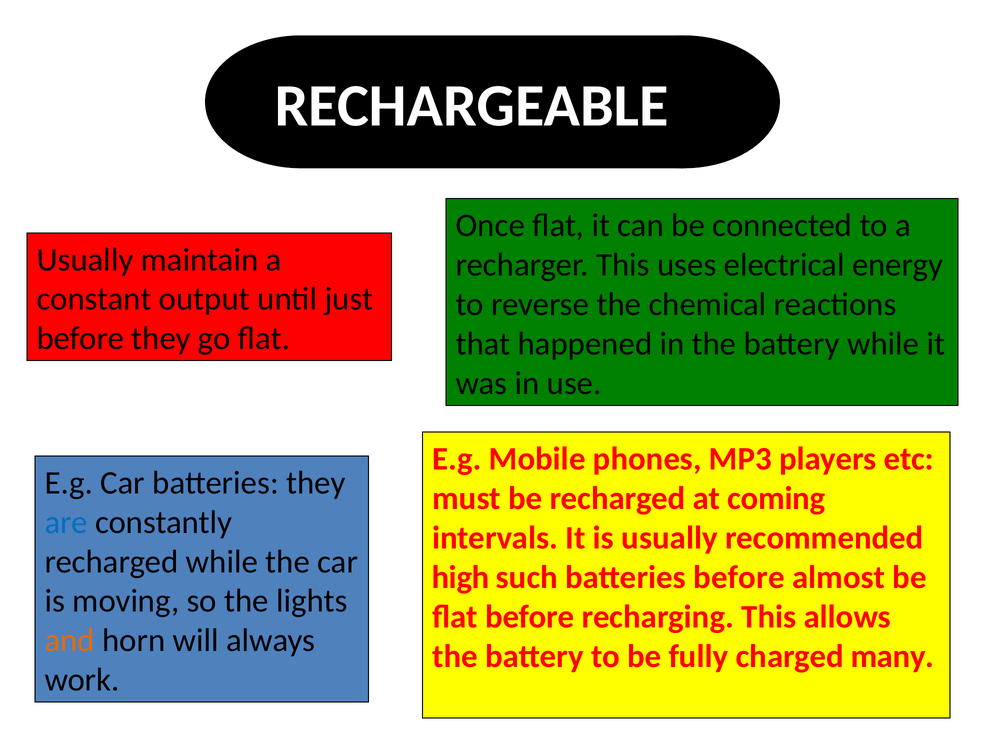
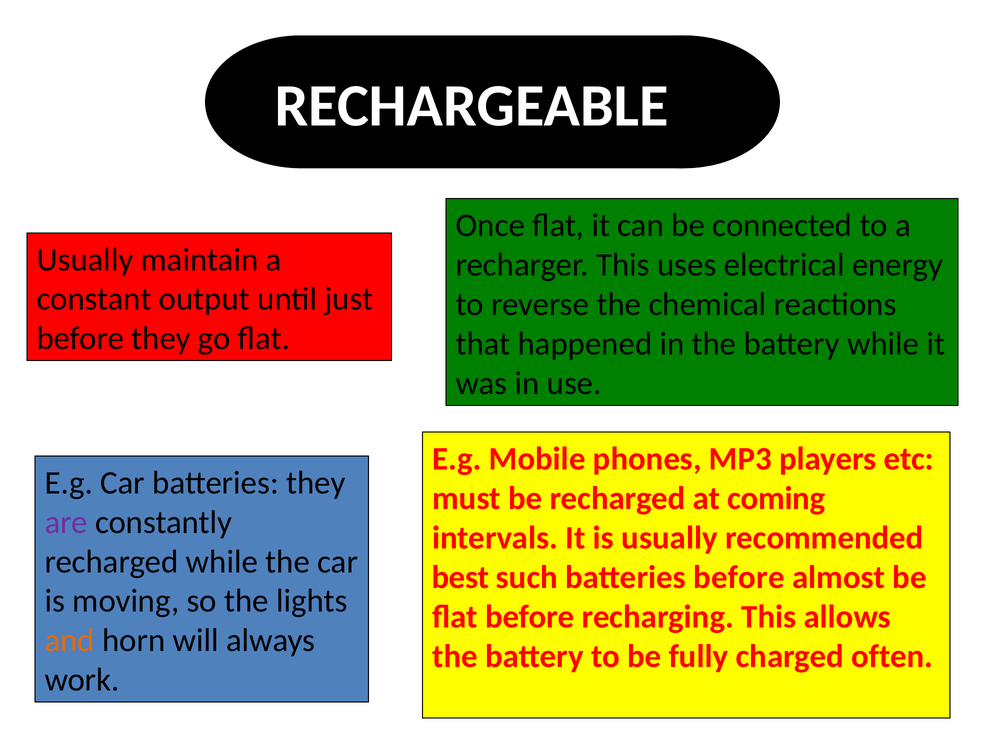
are colour: blue -> purple
high: high -> best
many: many -> often
